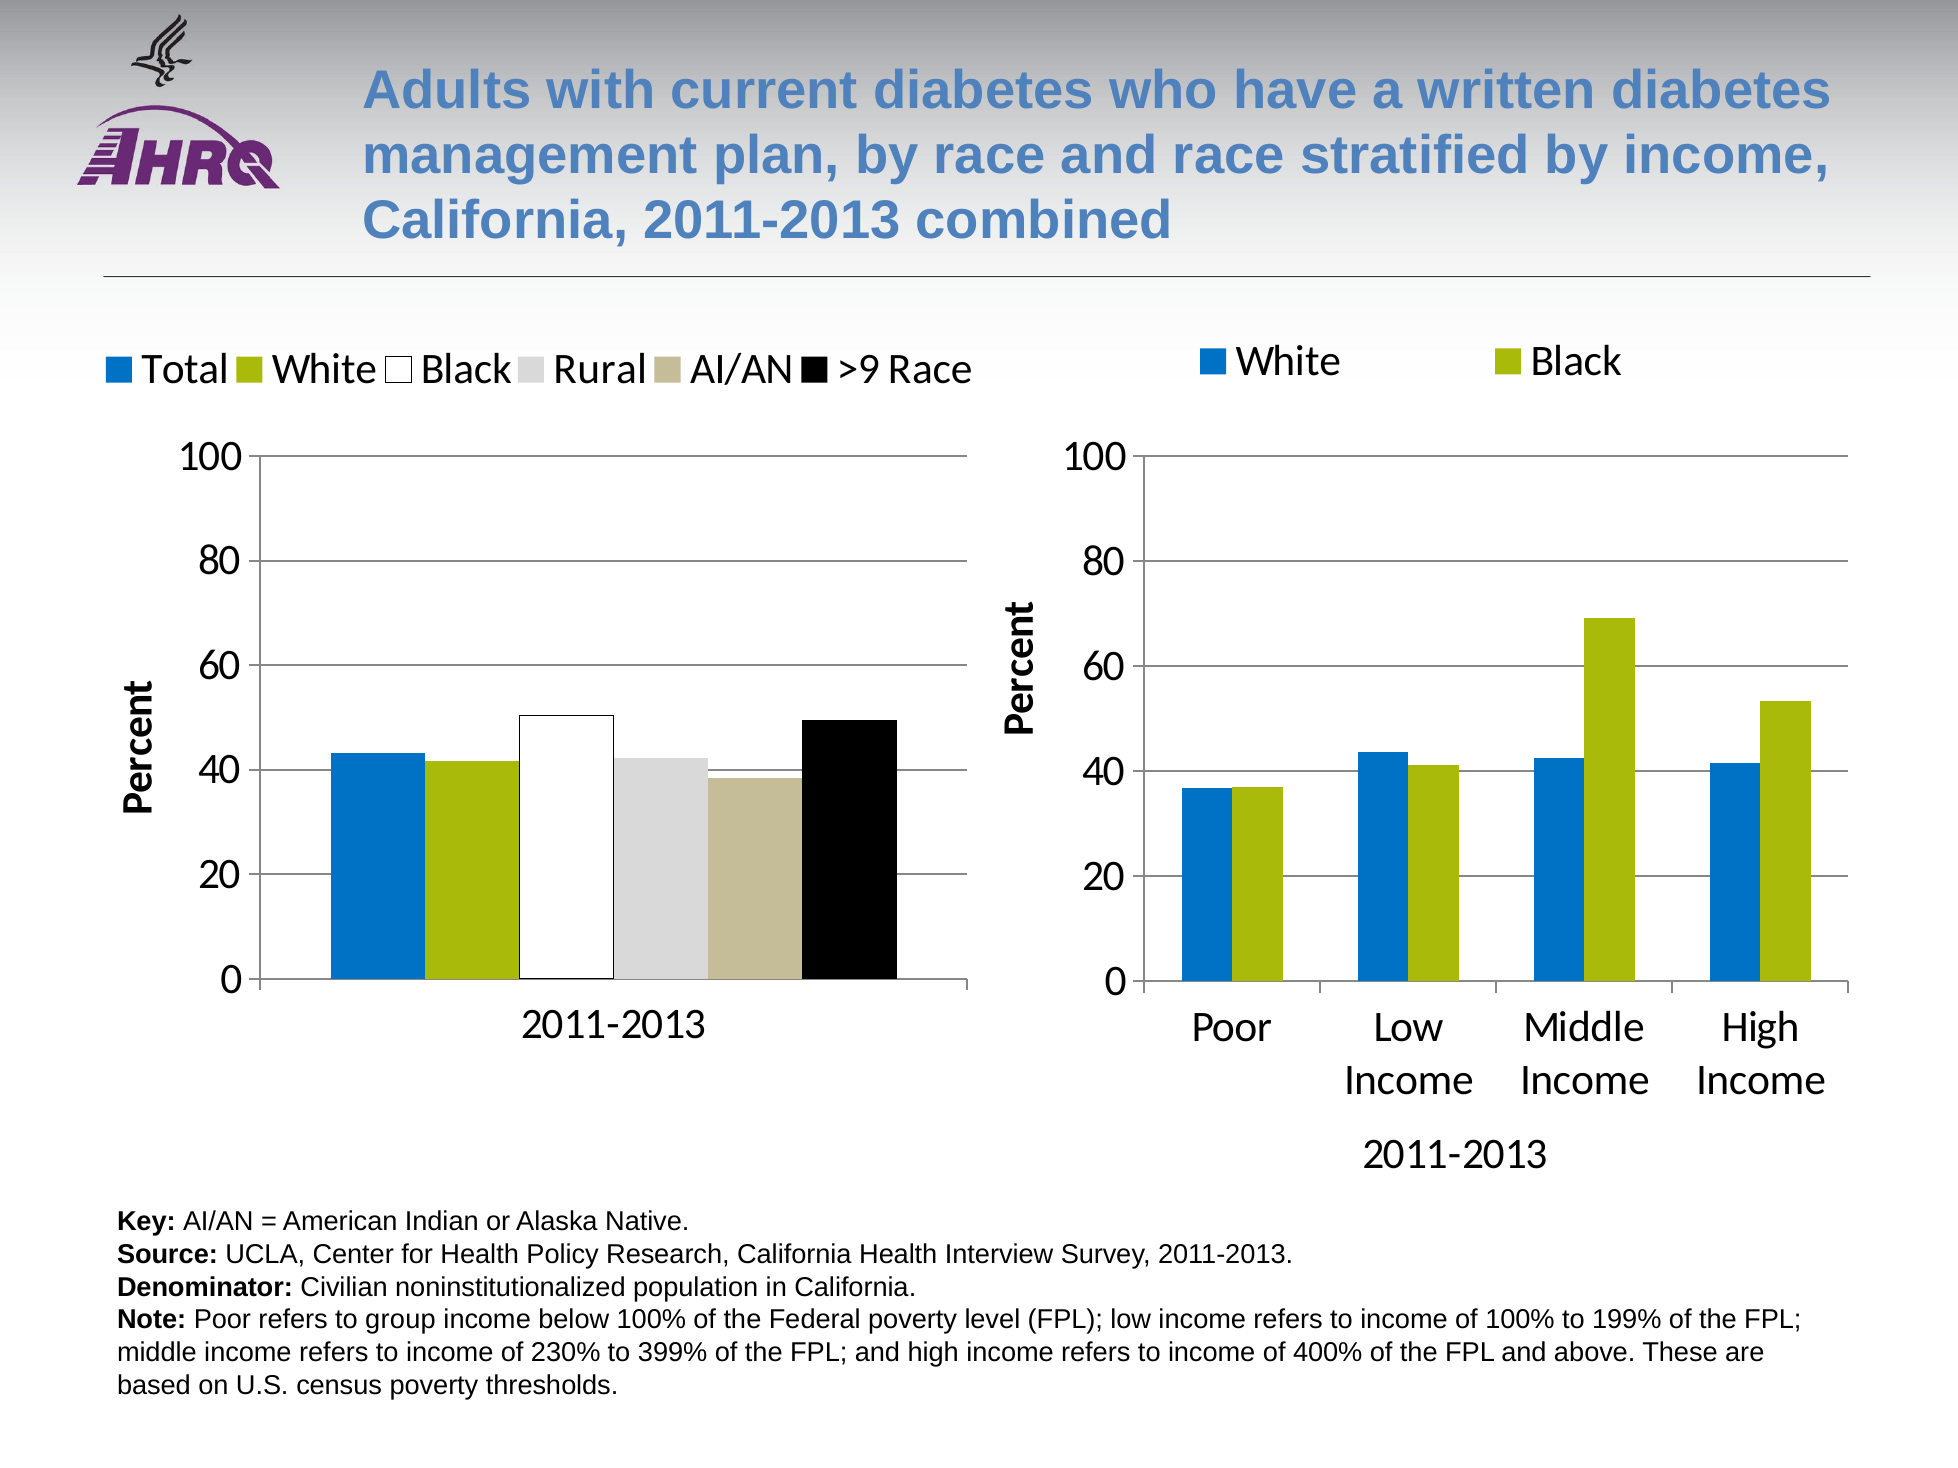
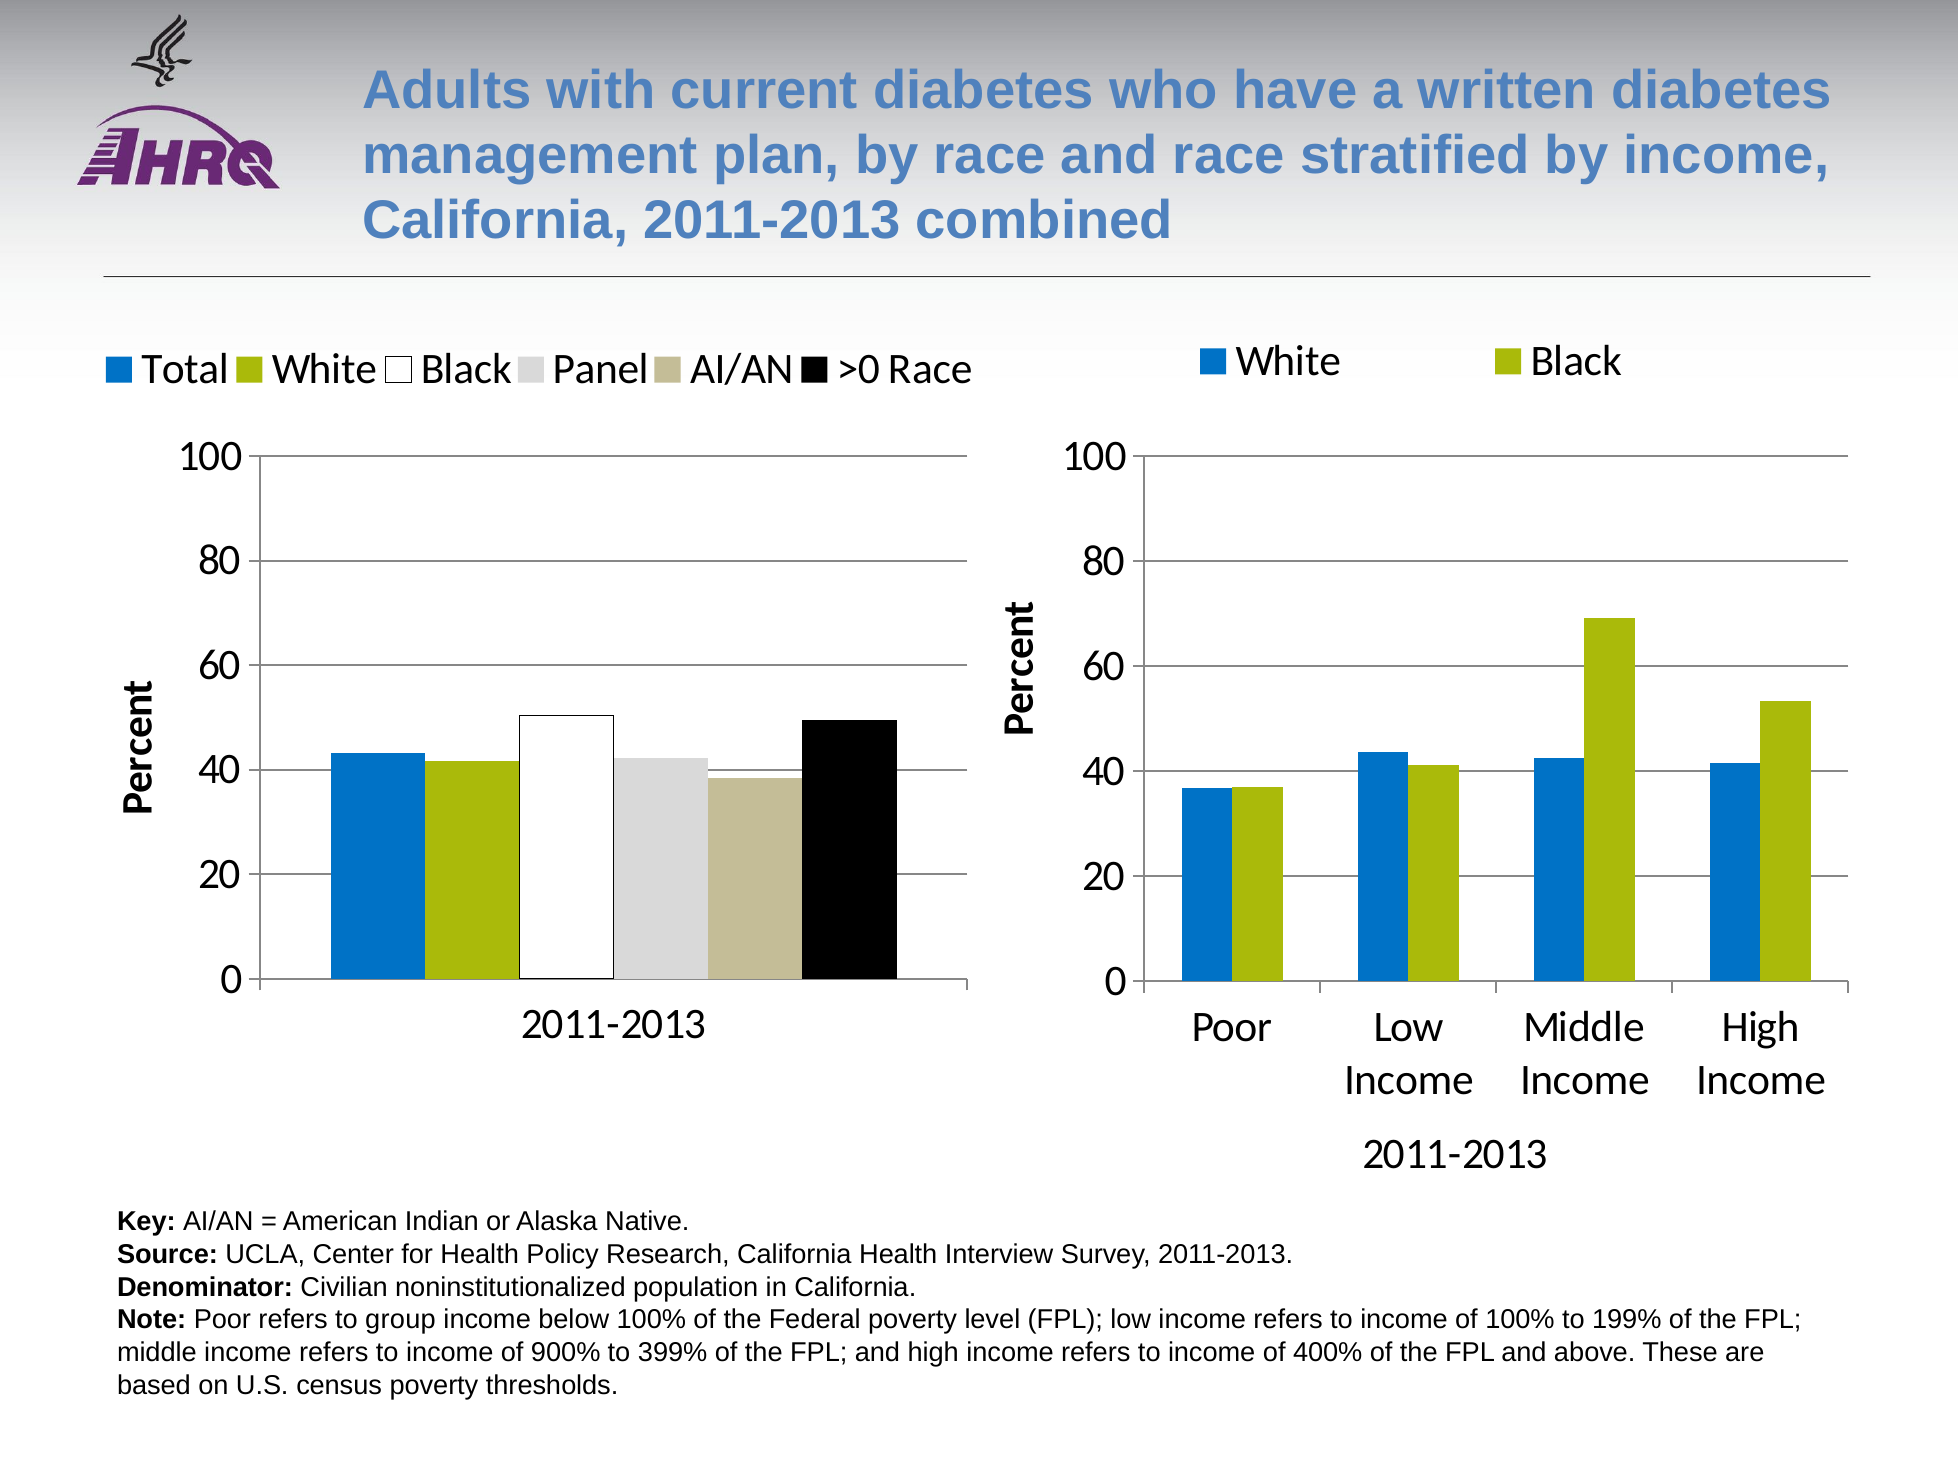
Rural: Rural -> Panel
>9: >9 -> >0
230%: 230% -> 900%
